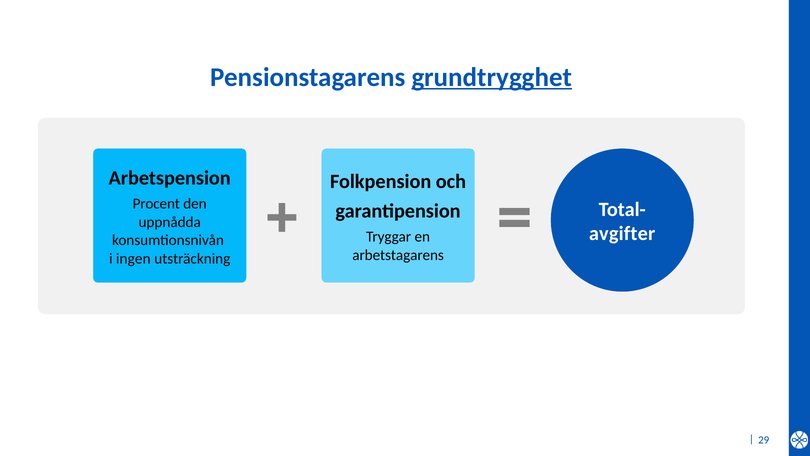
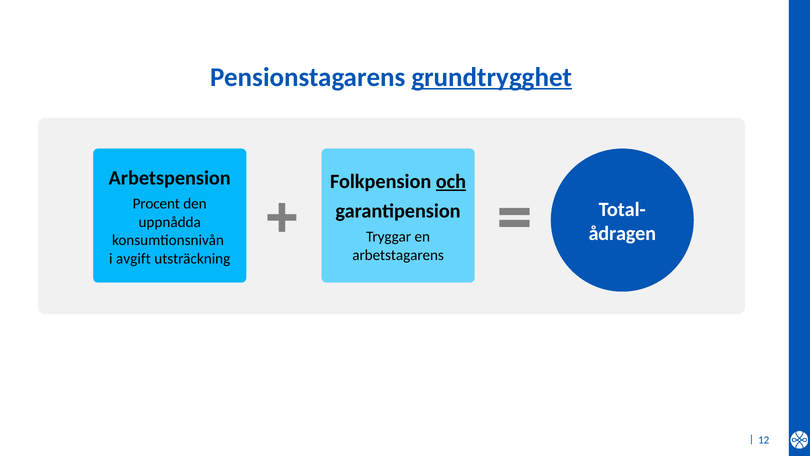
och underline: none -> present
avgifter: avgifter -> ådragen
ingen: ingen -> avgift
29: 29 -> 12
